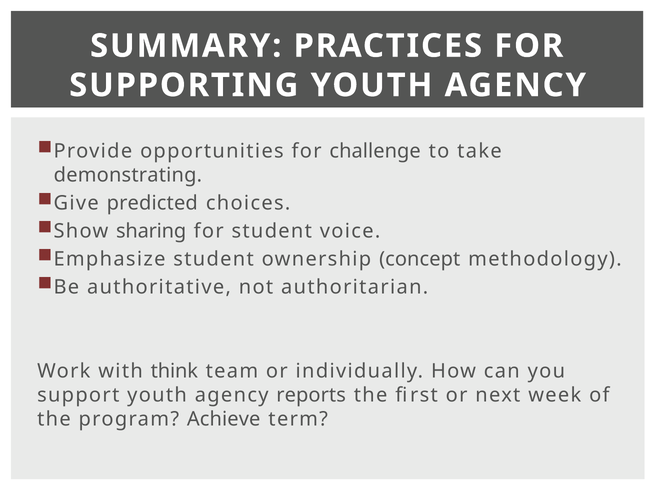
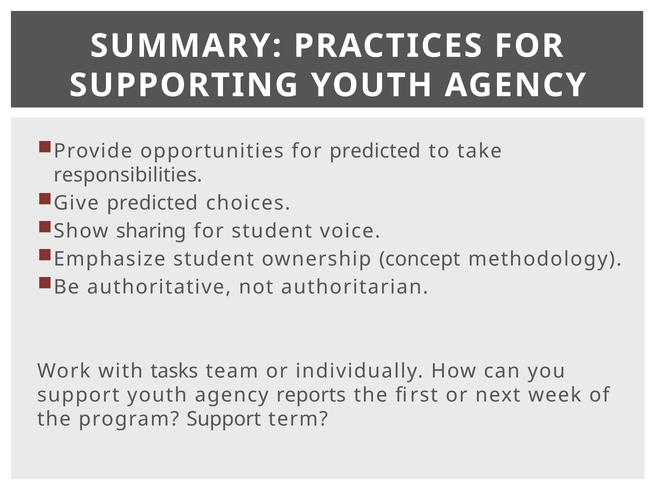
for challenge: challenge -> predicted
demonstrating: demonstrating -> responsibilities
think: think -> tasks
program Achieve: Achieve -> Support
